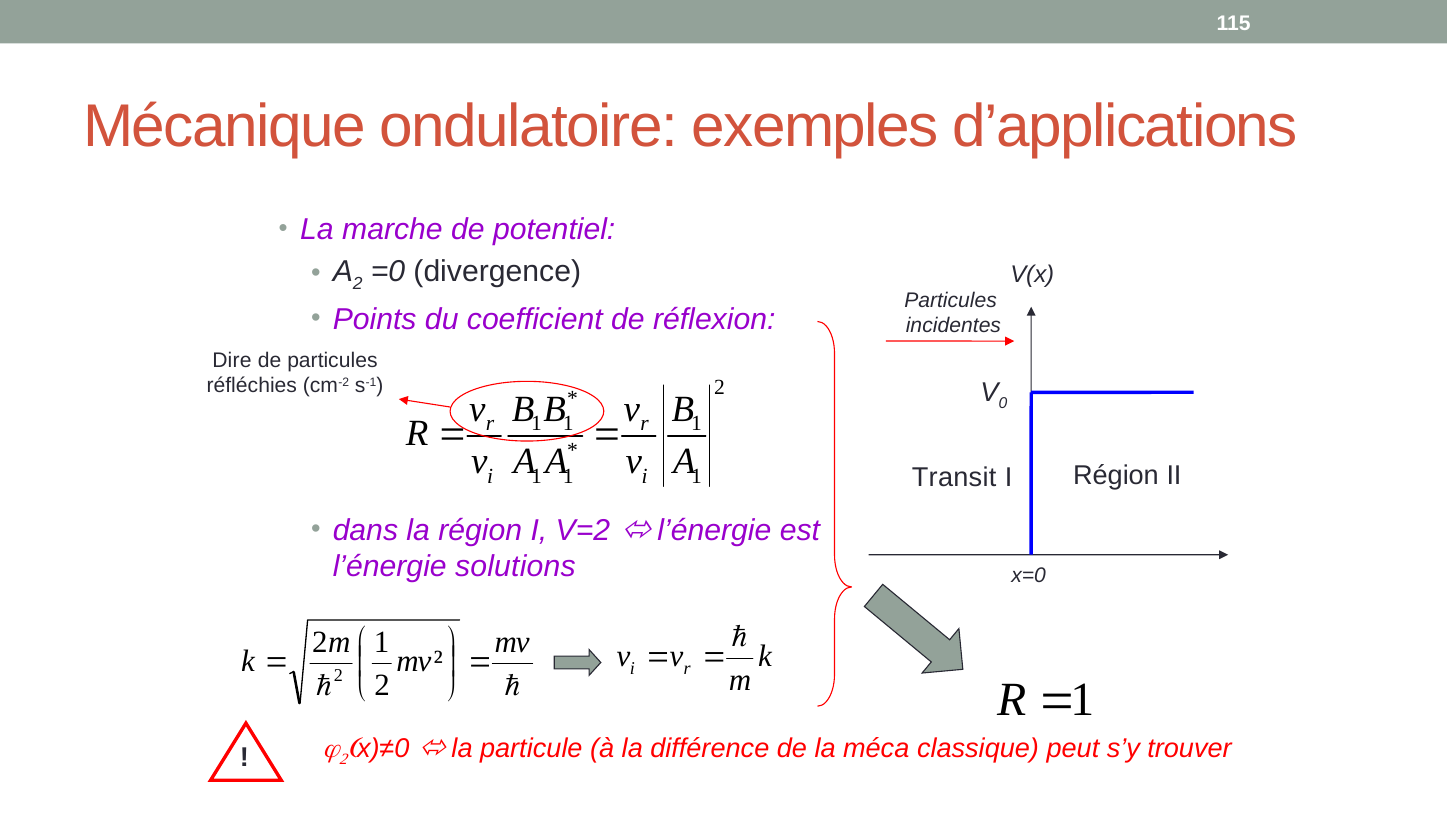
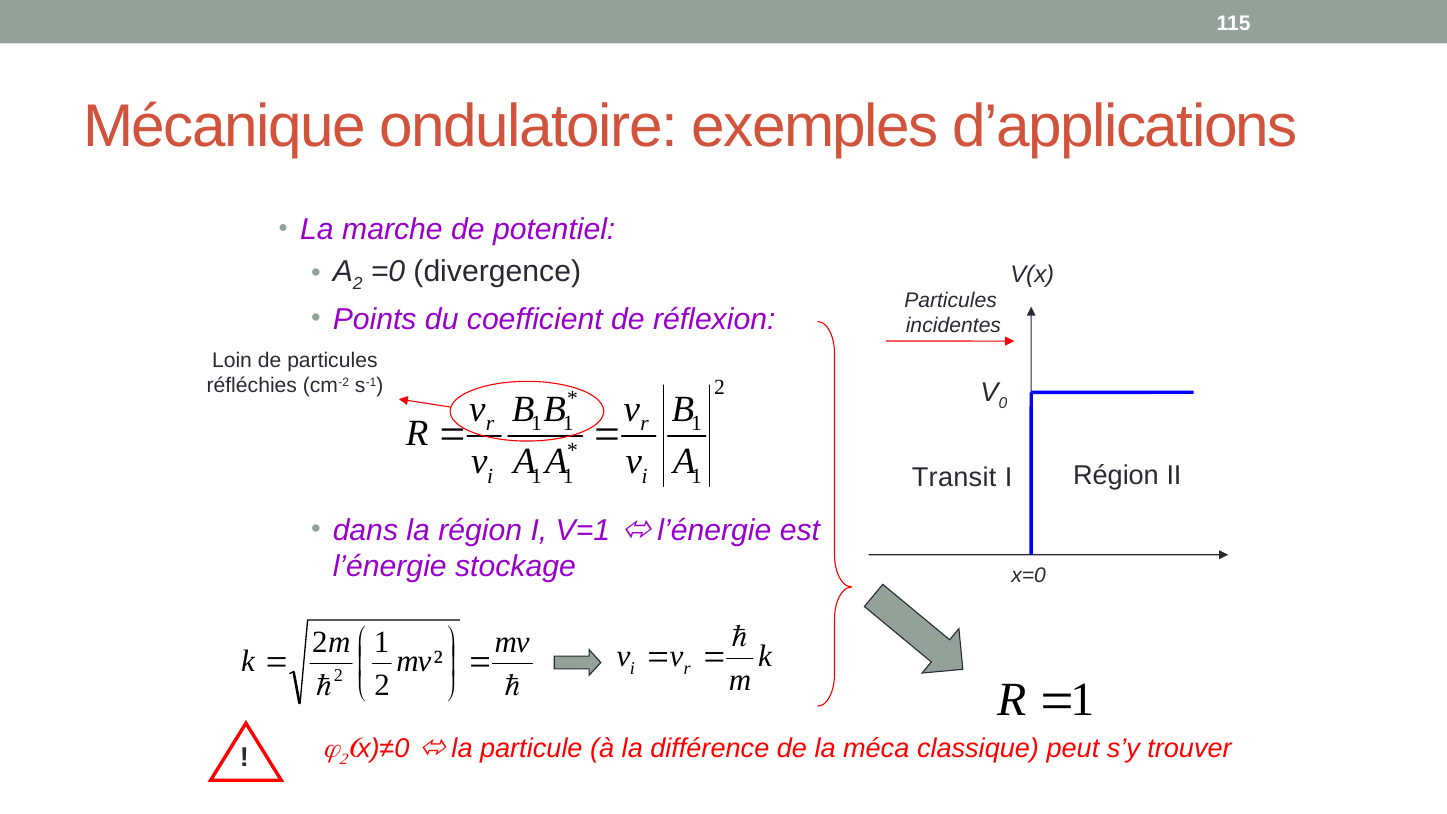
Dire: Dire -> Loin
V=2: V=2 -> V=1
solutions: solutions -> stockage
